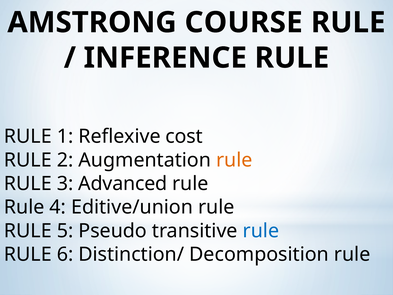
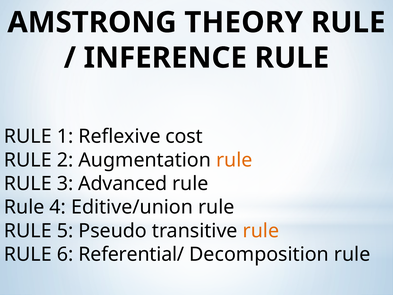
COURSE: COURSE -> THEORY
rule at (261, 231) colour: blue -> orange
Distinction/: Distinction/ -> Referential/
